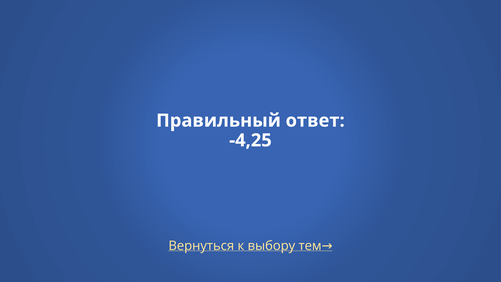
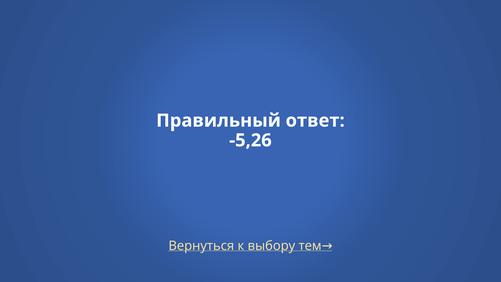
-4,25: -4,25 -> -5,26
